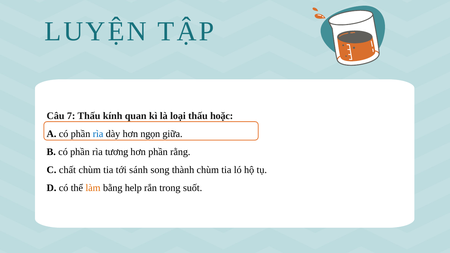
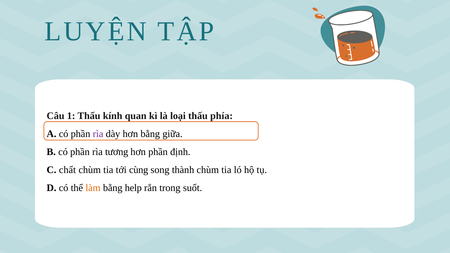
7: 7 -> 1
hoặc: hoặc -> phía
rìa at (98, 134) colour: blue -> purple
hơn ngọn: ngọn -> bằng
rằng: rằng -> định
sánh: sánh -> cùng
